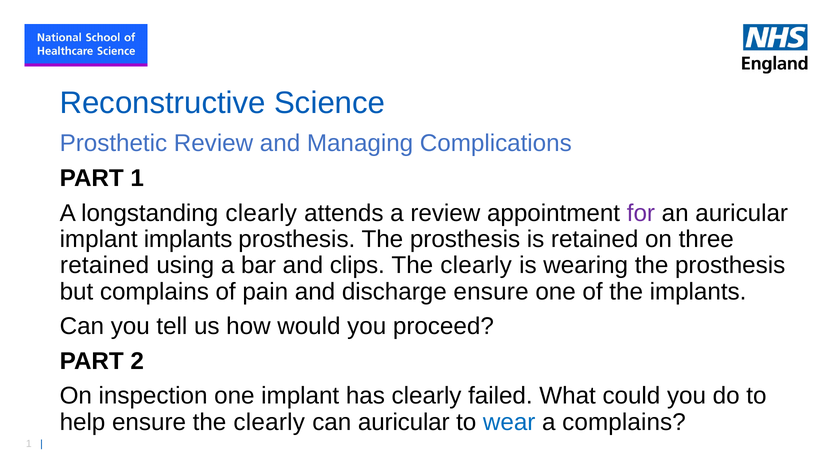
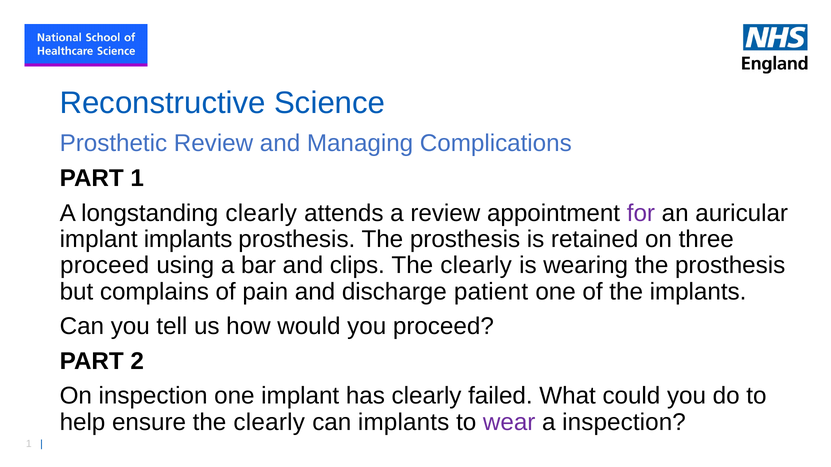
retained at (105, 266): retained -> proceed
discharge ensure: ensure -> patient
can auricular: auricular -> implants
wear colour: blue -> purple
a complains: complains -> inspection
